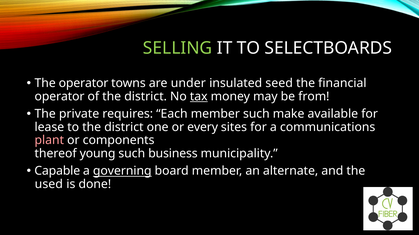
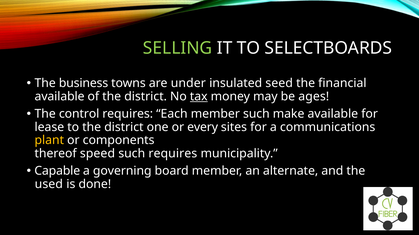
The operator: operator -> business
operator at (60, 97): operator -> available
from: from -> ages
private: private -> control
plant colour: pink -> yellow
young: young -> speed
such business: business -> requires
governing underline: present -> none
